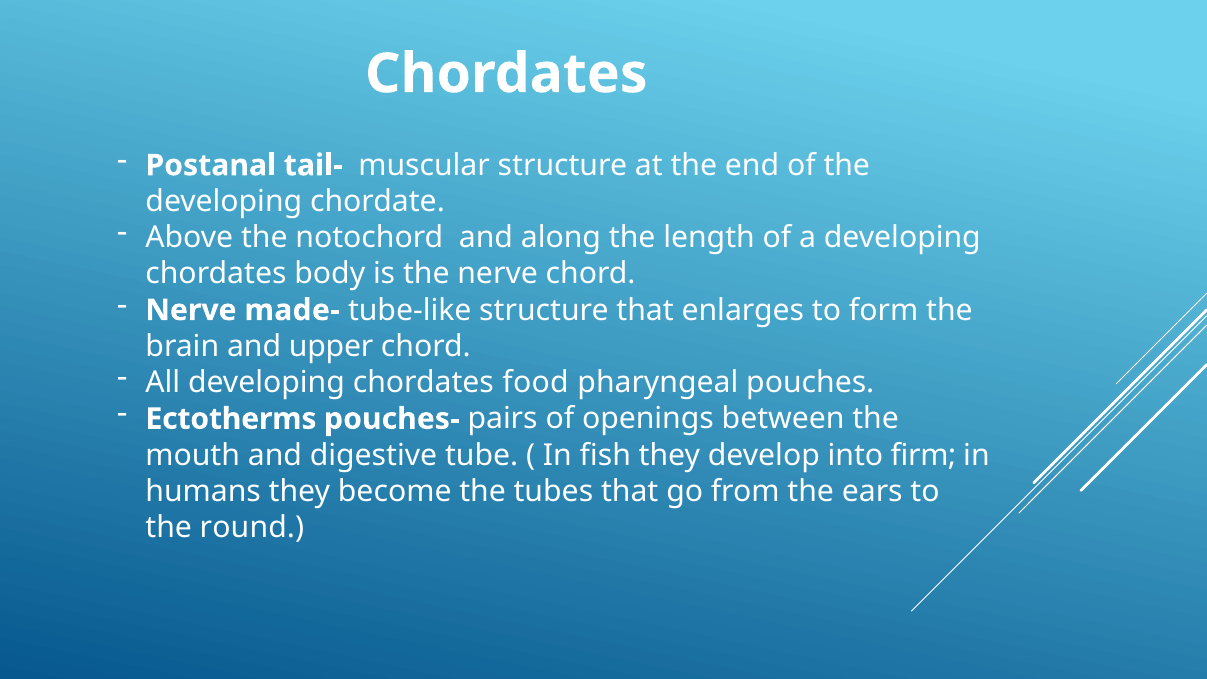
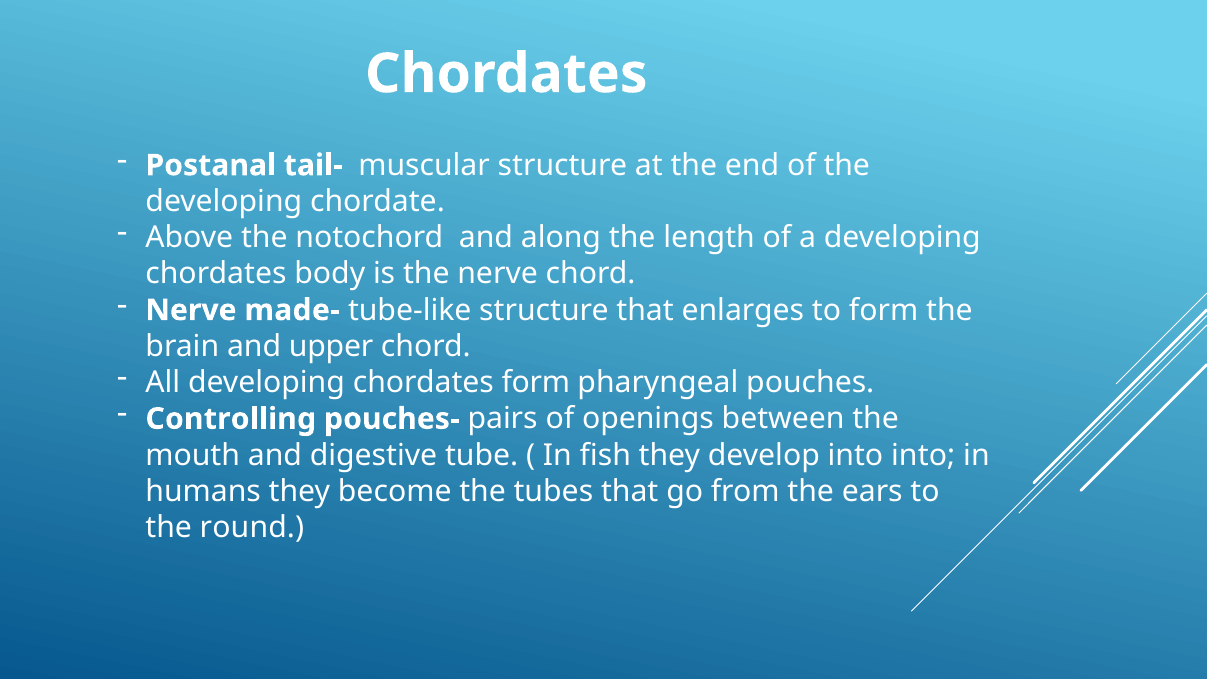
chordates food: food -> form
Ectotherms: Ectotherms -> Controlling
into firm: firm -> into
